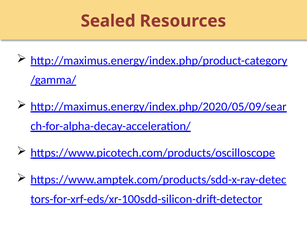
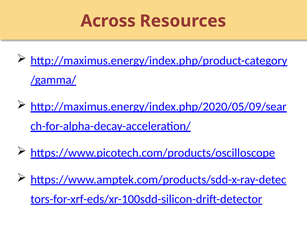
Sealed: Sealed -> Across
